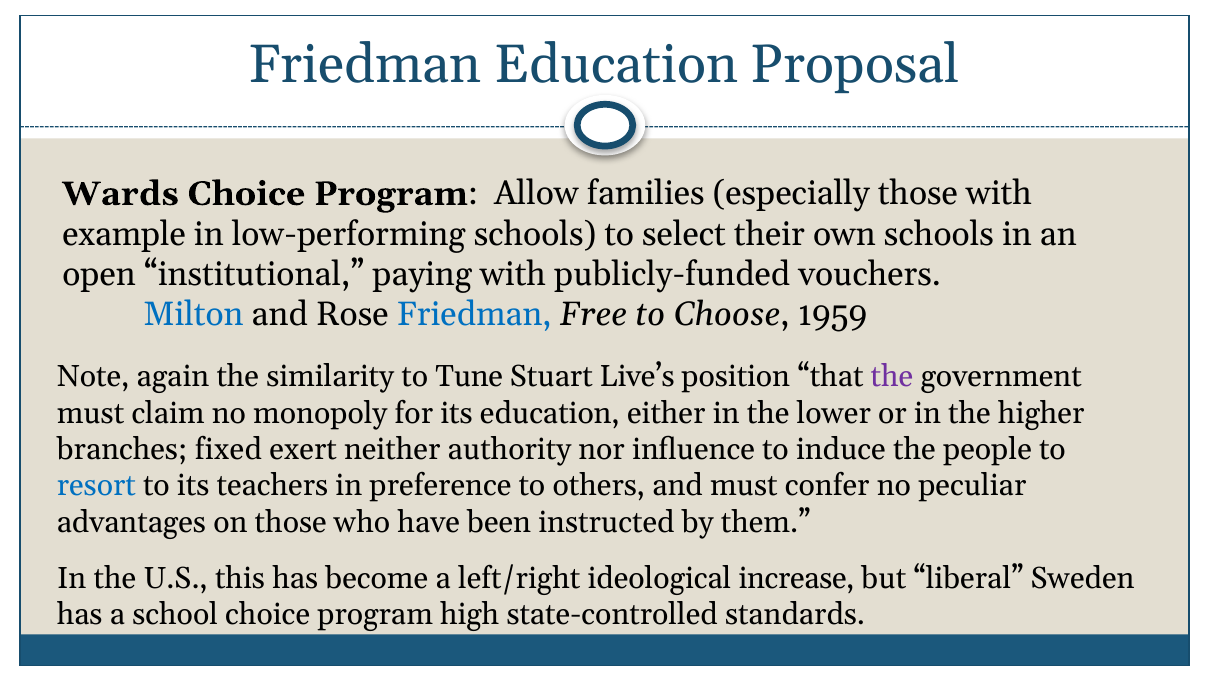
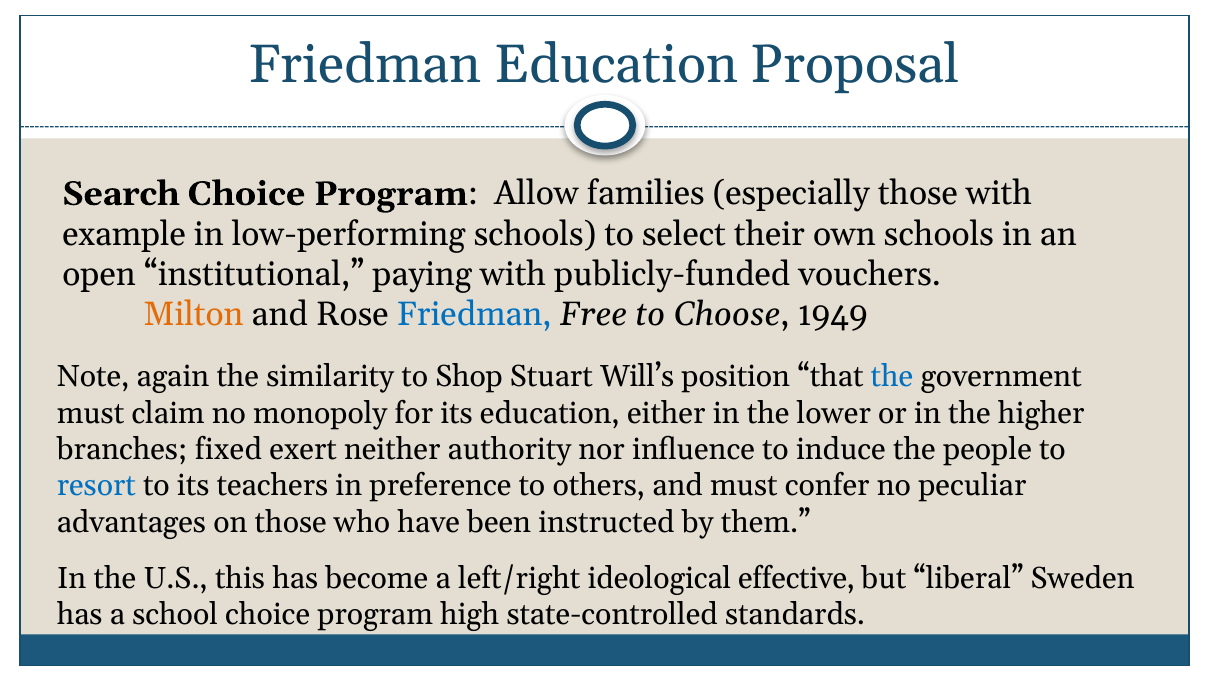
Wards: Wards -> Search
Milton colour: blue -> orange
1959: 1959 -> 1949
Tune: Tune -> Shop
Live’s: Live’s -> Will’s
the at (892, 377) colour: purple -> blue
increase: increase -> effective
